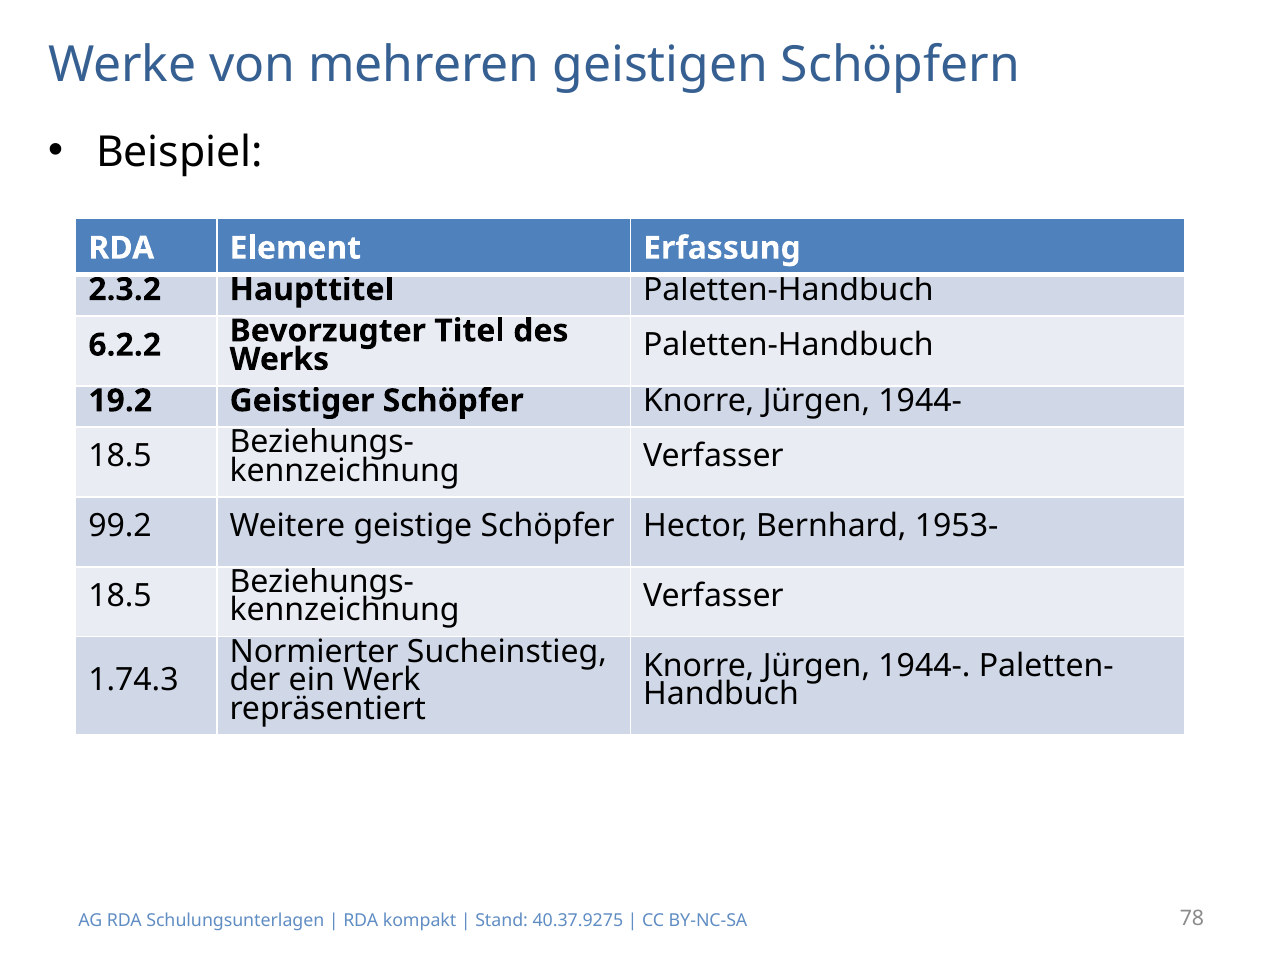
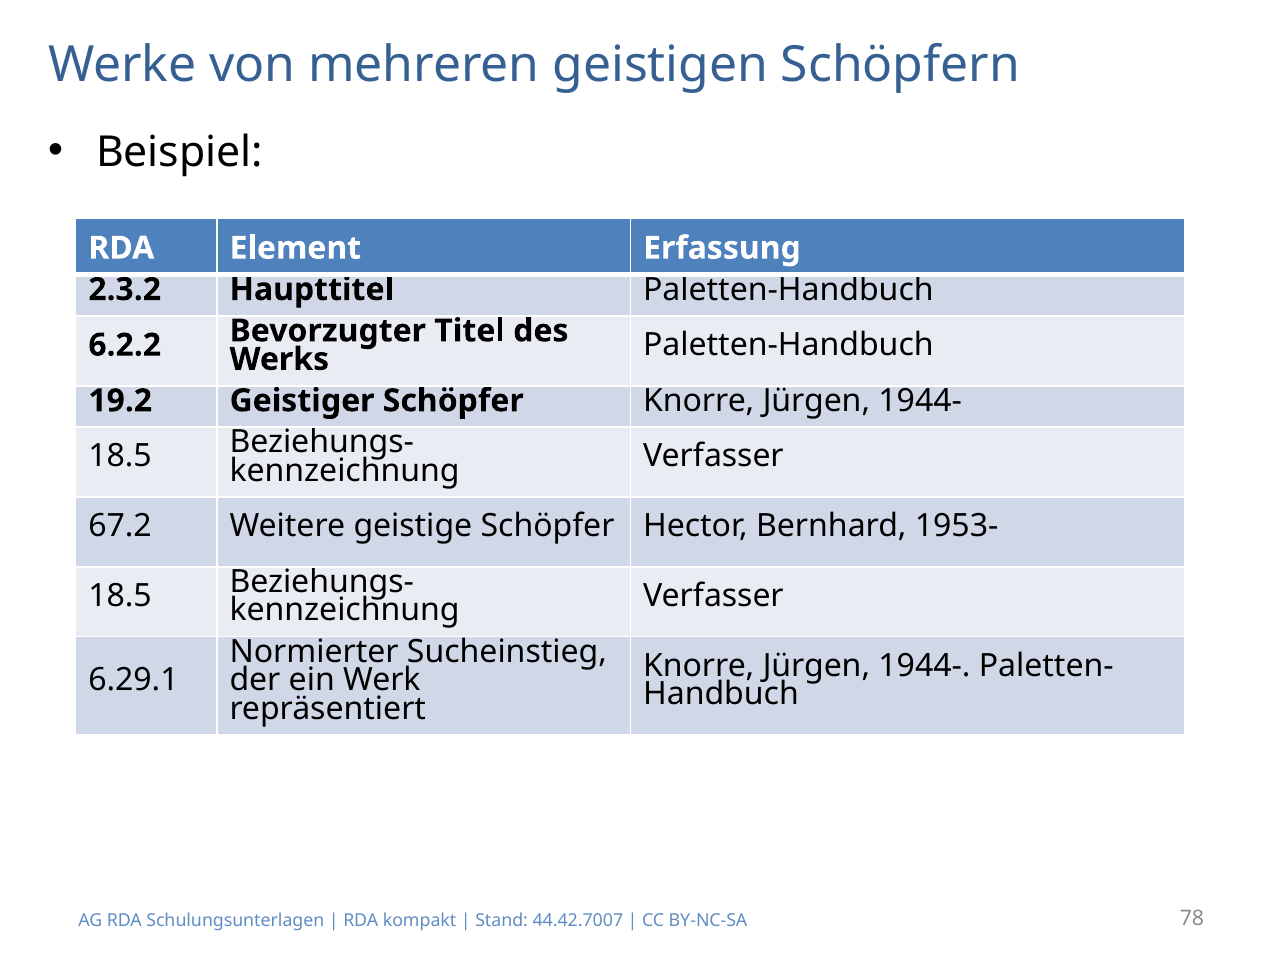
99.2: 99.2 -> 67.2
1.74.3: 1.74.3 -> 6.29.1
40.37.9275: 40.37.9275 -> 44.42.7007
